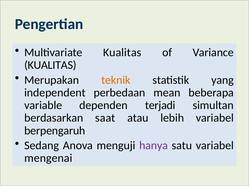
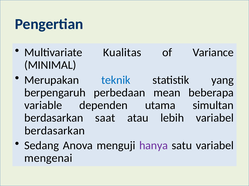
KUALITAS at (50, 65): KUALITAS -> MINIMAL
teknik colour: orange -> blue
independent: independent -> berpengaruh
terjadi: terjadi -> utama
berpengaruh at (55, 131): berpengaruh -> berdasarkan
